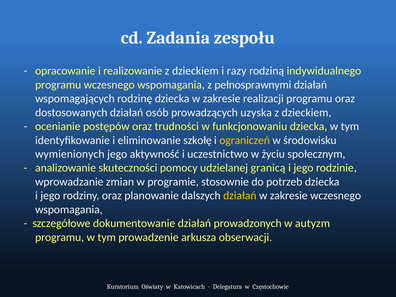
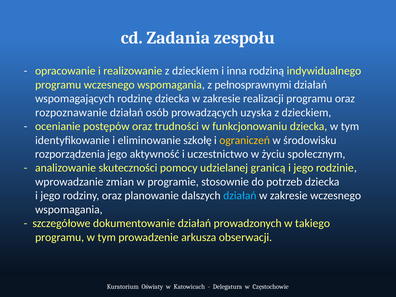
razy: razy -> inna
dostosowanych: dostosowanych -> rozpoznawanie
wymienionych: wymienionych -> rozporządzenia
działań at (240, 196) colour: yellow -> light blue
autyzm: autyzm -> takiego
